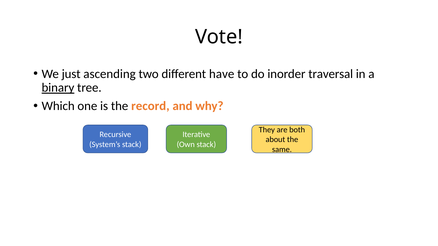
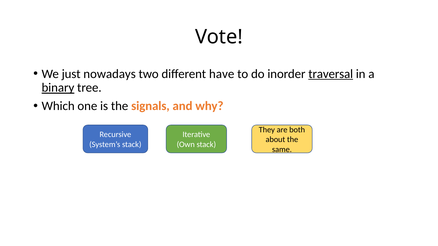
ascending: ascending -> nowadays
traversal underline: none -> present
record: record -> signals
